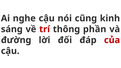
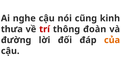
sáng: sáng -> thưa
phần: phần -> đoàn
của colour: red -> orange
